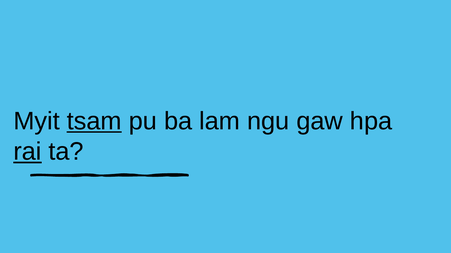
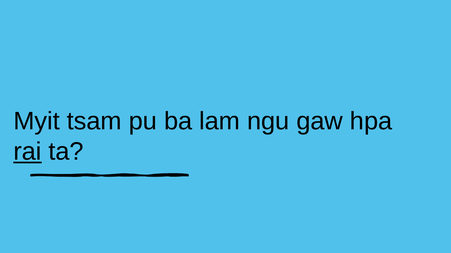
tsam underline: present -> none
